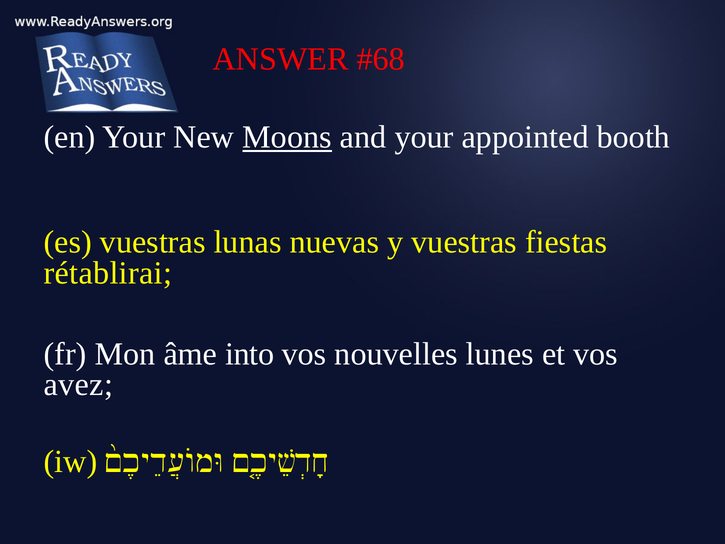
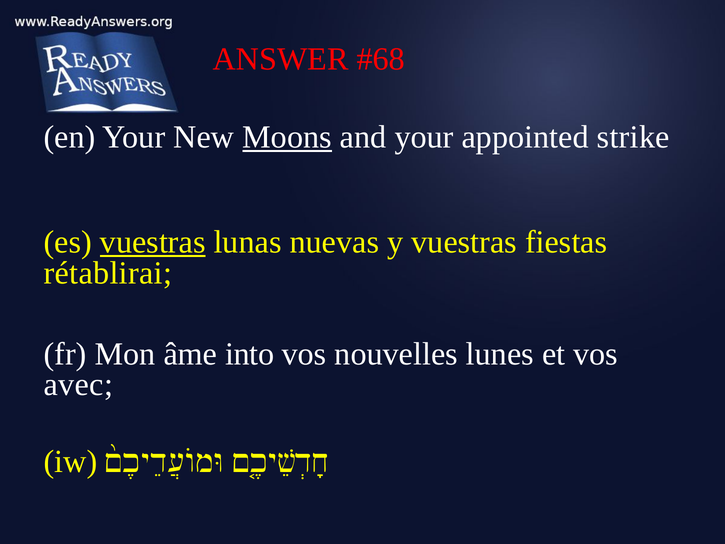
booth: booth -> strike
vuestras at (153, 242) underline: none -> present
avez: avez -> avec
